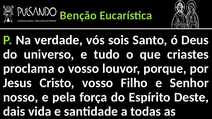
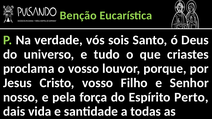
Deste: Deste -> Perto
